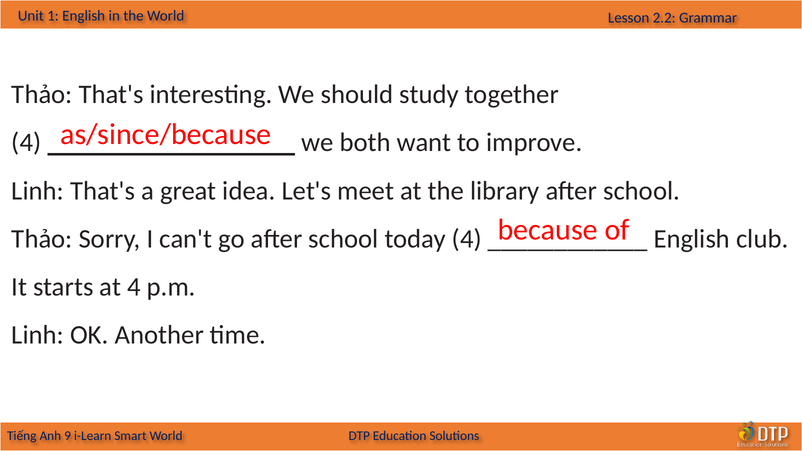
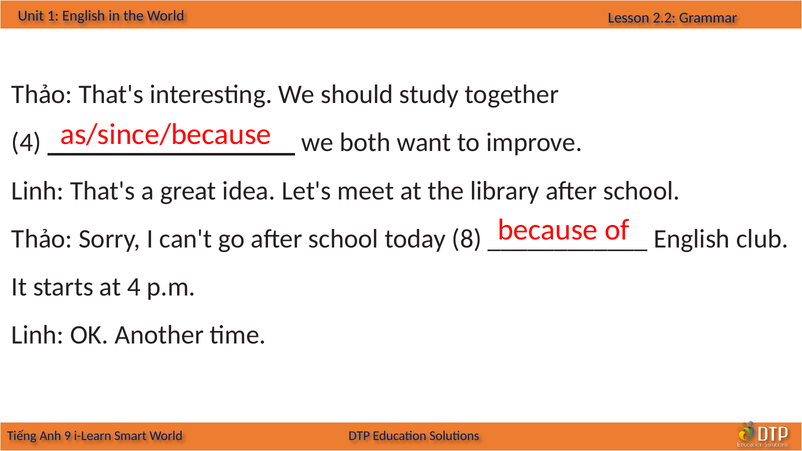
today 4: 4 -> 8
